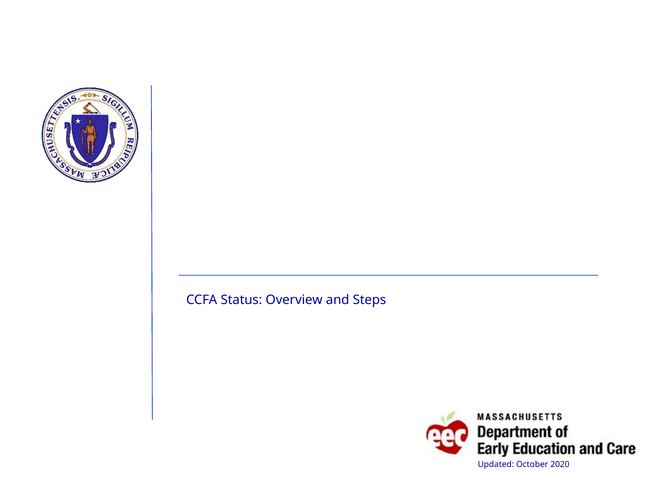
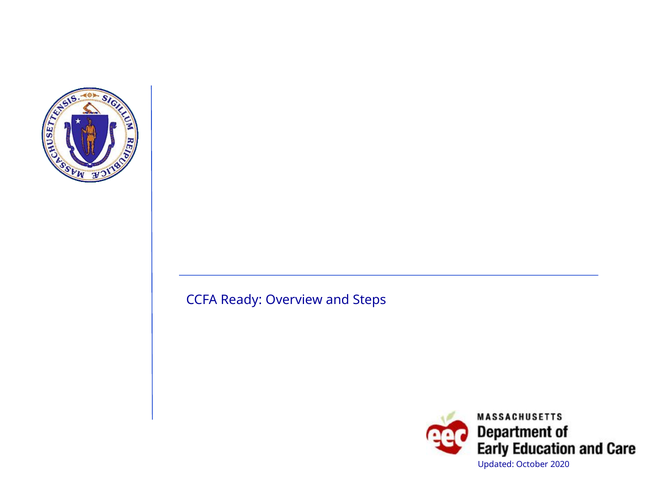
Status: Status -> Ready
